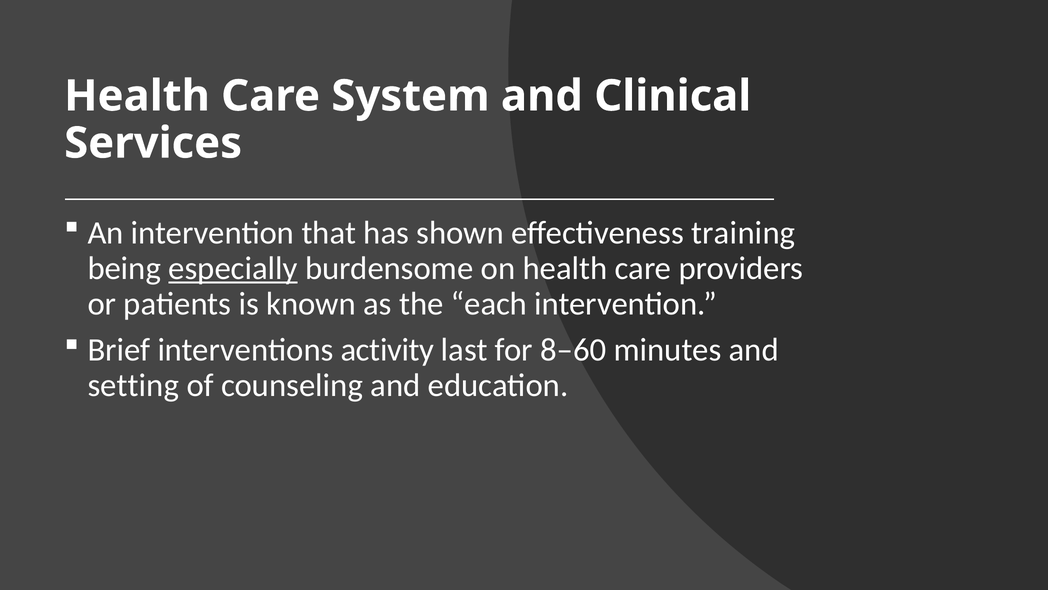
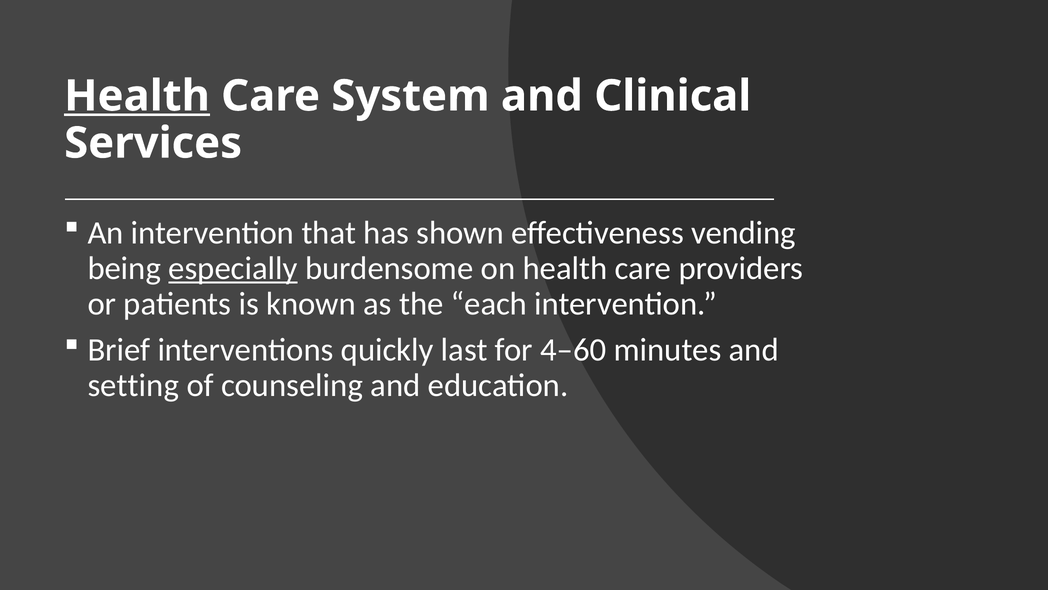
Health at (137, 96) underline: none -> present
training: training -> vending
activity: activity -> quickly
8–60: 8–60 -> 4–60
